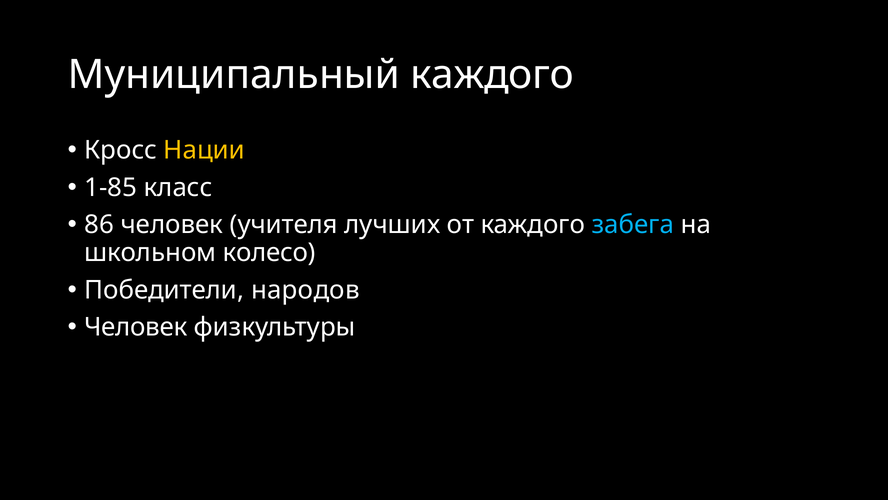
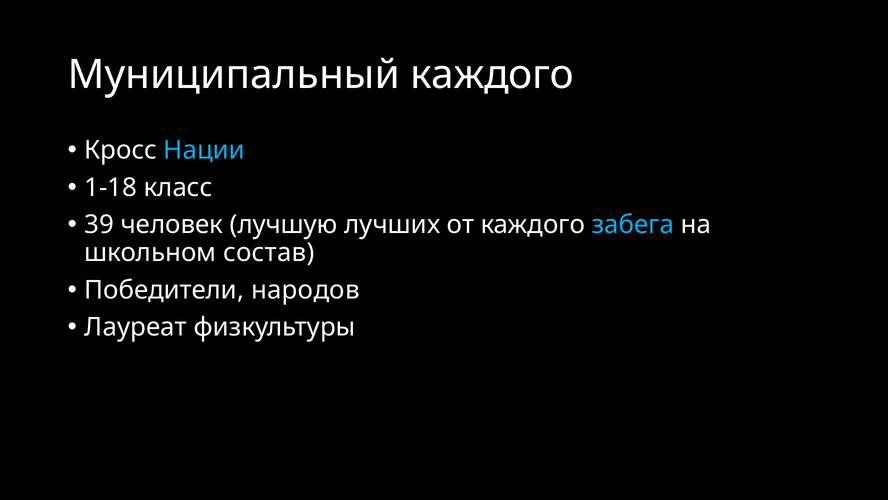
Нации colour: yellow -> light blue
1-85: 1-85 -> 1-18
86: 86 -> 39
учителя: учителя -> лучшую
колесо: колесо -> состав
Человек at (136, 327): Человек -> Лауреат
